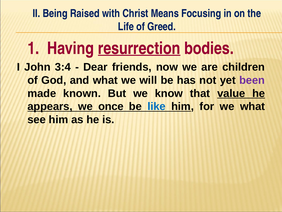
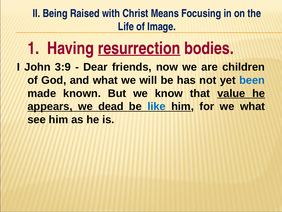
Greed: Greed -> Image
3:4: 3:4 -> 3:9
been colour: purple -> blue
once: once -> dead
